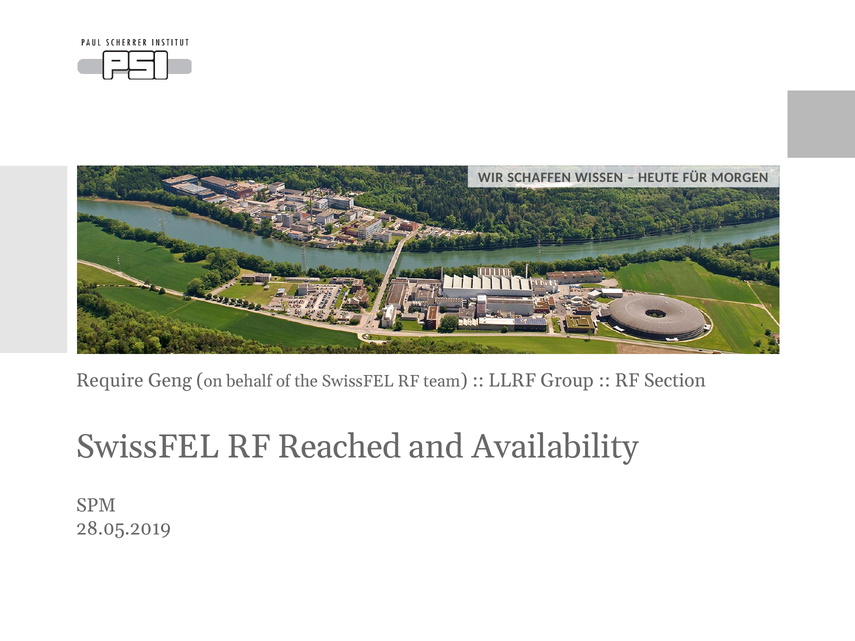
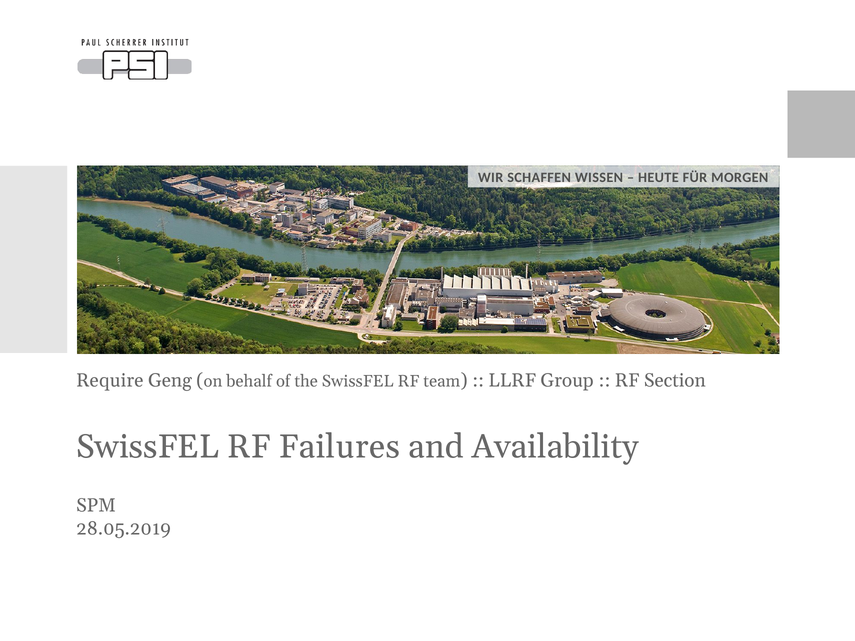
Reached: Reached -> Failures
